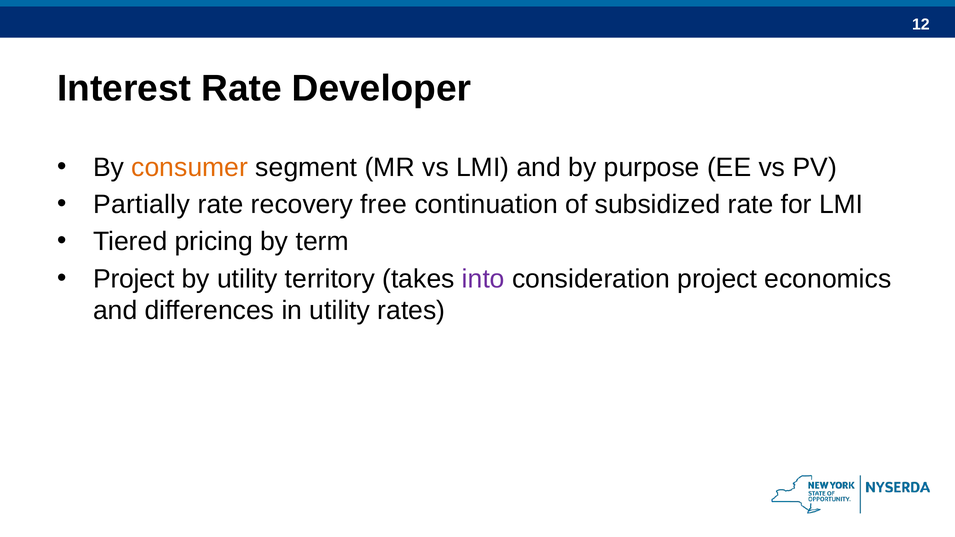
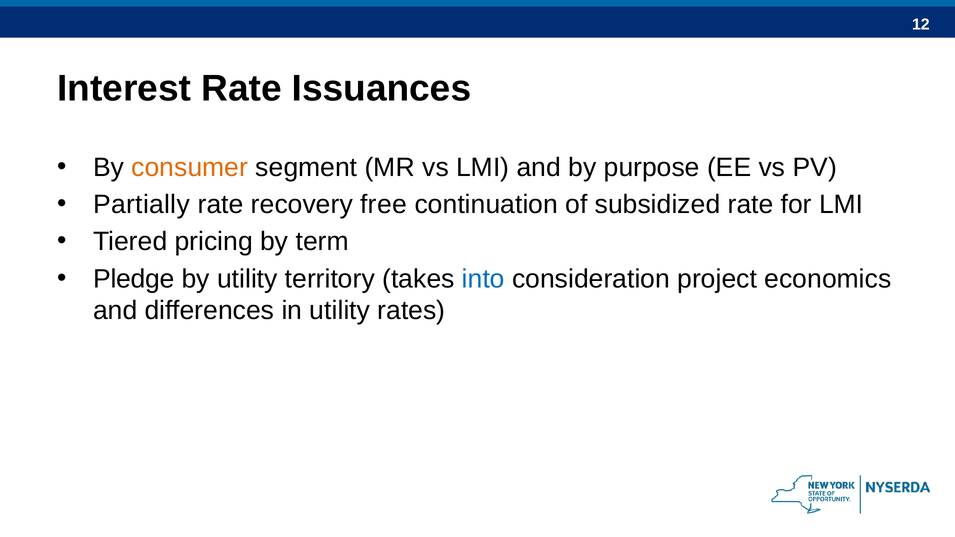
Developer: Developer -> Issuances
Project at (134, 279): Project -> Pledge
into colour: purple -> blue
